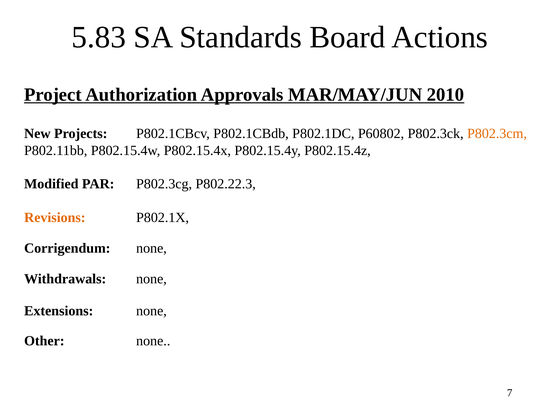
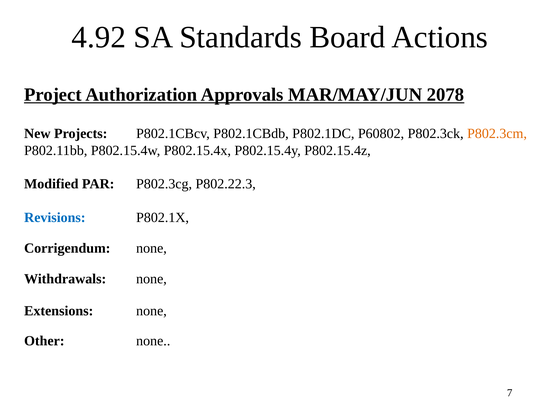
5.83: 5.83 -> 4.92
2010: 2010 -> 2078
Revisions colour: orange -> blue
